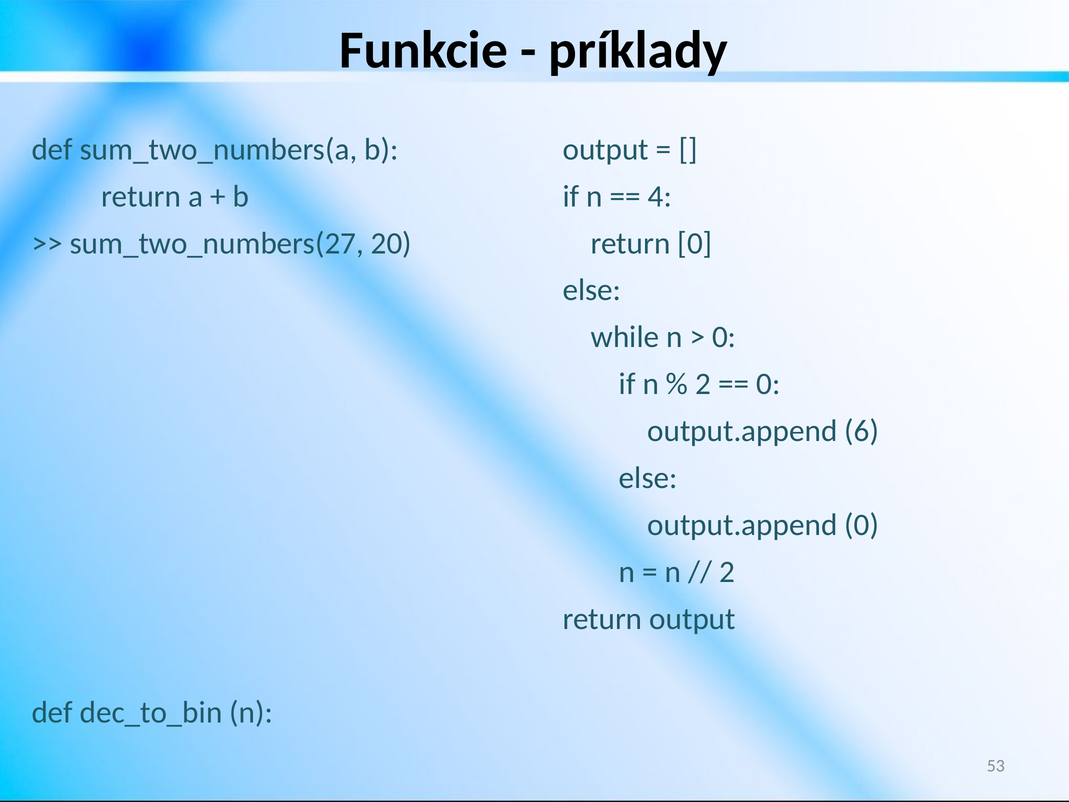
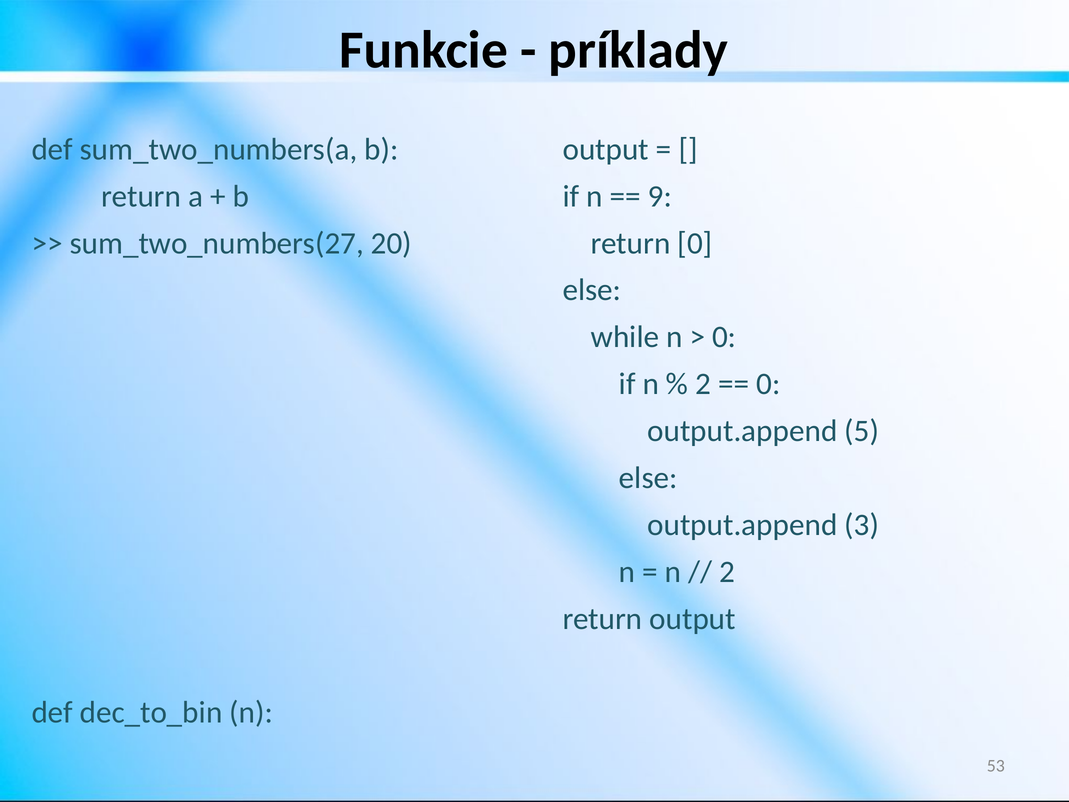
4: 4 -> 9
6: 6 -> 5
output.append 0: 0 -> 3
